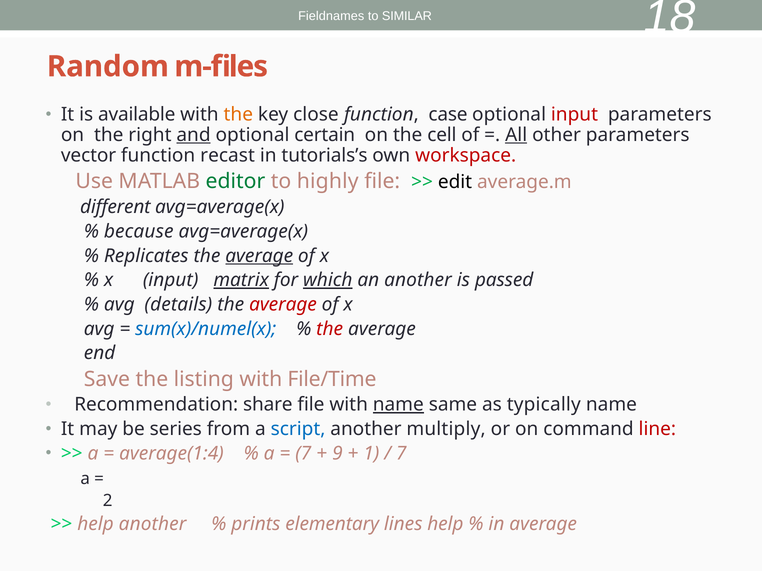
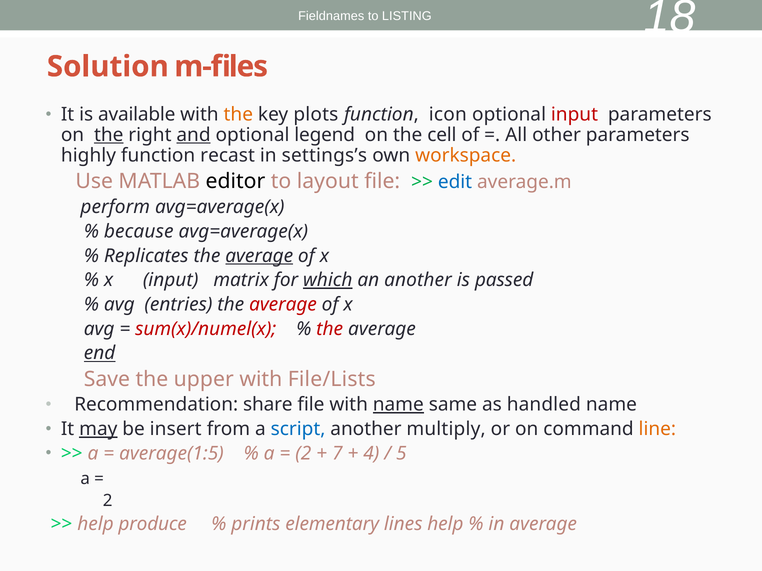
SIMILAR: SIMILAR -> LISTING
Random: Random -> Solution
close: close -> plots
case: case -> icon
the at (109, 135) underline: none -> present
certain: certain -> legend
All underline: present -> none
vector: vector -> highly
tutorials’s: tutorials’s -> settings’s
workspace colour: red -> orange
editor colour: green -> black
highly: highly -> layout
edit colour: black -> blue
different: different -> perform
matrix underline: present -> none
details: details -> entries
sum(x)/numel(x colour: blue -> red
end underline: none -> present
listing: listing -> upper
File/Time: File/Time -> File/Lists
typically: typically -> handled
may underline: none -> present
series: series -> insert
line colour: red -> orange
average(1:4: average(1:4 -> average(1:5
7 at (303, 454): 7 -> 2
9: 9 -> 7
1: 1 -> 4
7 at (401, 454): 7 -> 5
help another: another -> produce
